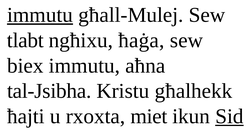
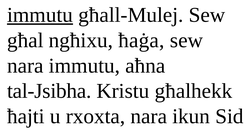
tlabt: tlabt -> għal
biex at (25, 66): biex -> nara
rxoxta miet: miet -> nara
Sid underline: present -> none
